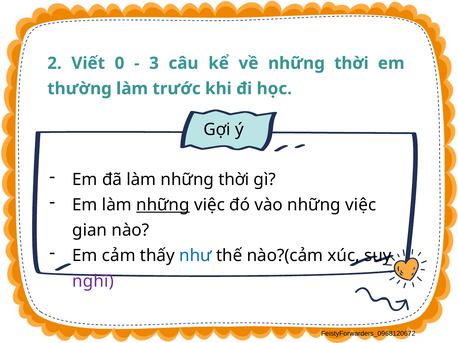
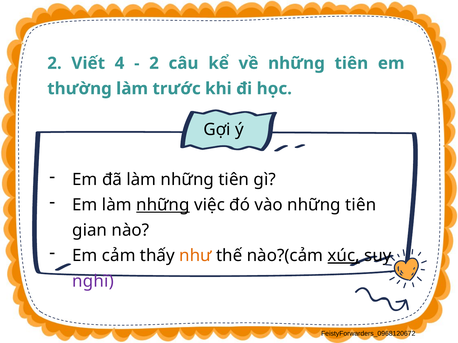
0: 0 -> 4
3 at (154, 63): 3 -> 2
về những thời: thời -> tiên
làm những thời: thời -> tiên
vào những việc: việc -> tiên
như colour: blue -> orange
xúc underline: none -> present
